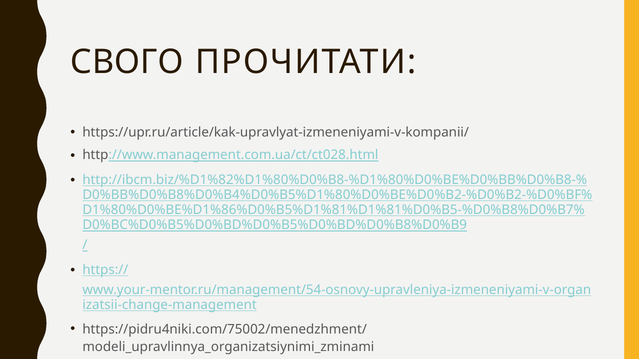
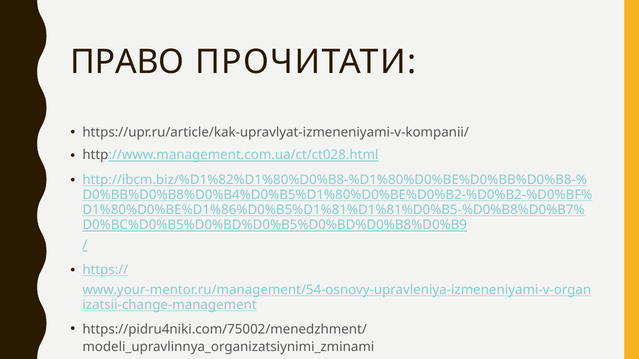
СВОГО: СВОГО -> ПРАВО
